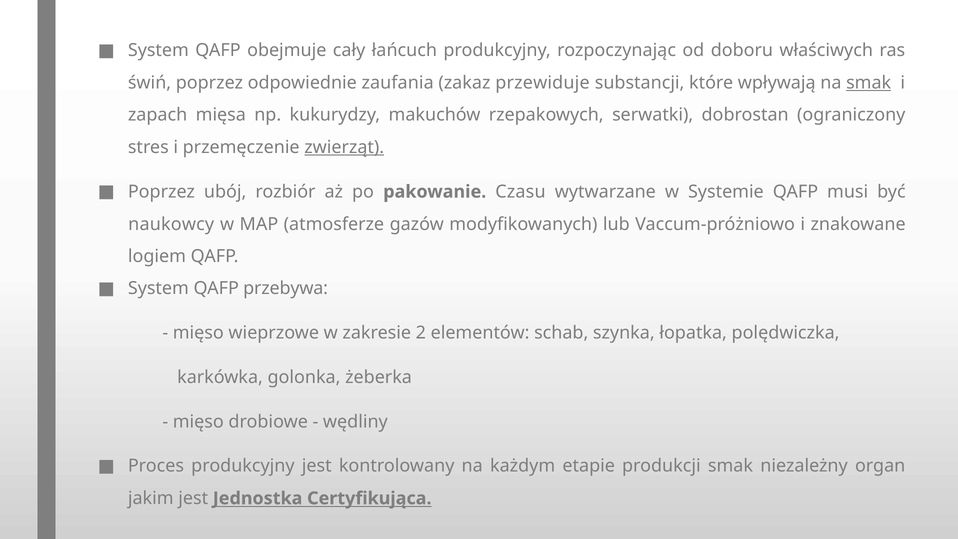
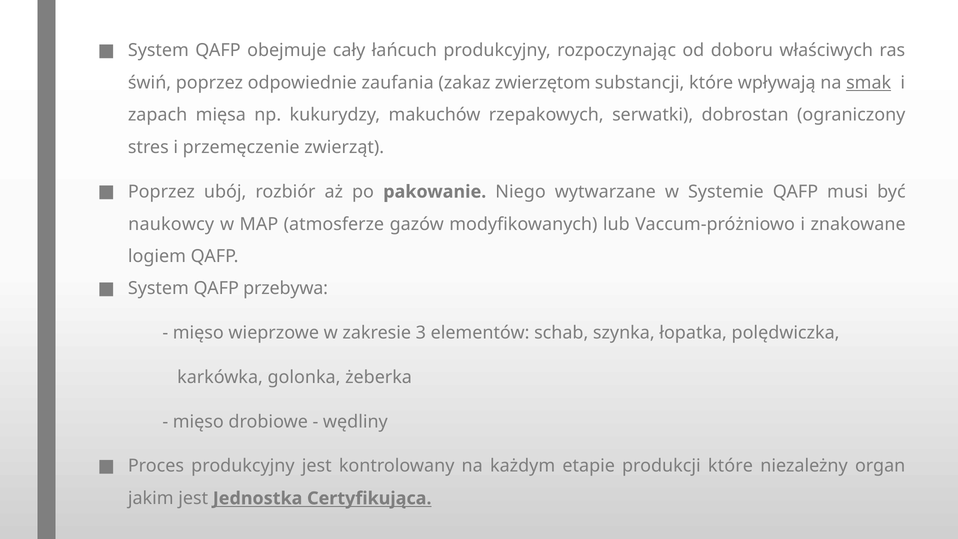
przewiduje: przewiduje -> zwierzętom
zwierząt underline: present -> none
Czasu: Czasu -> Niego
2: 2 -> 3
produkcji smak: smak -> które
